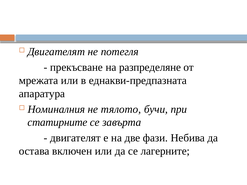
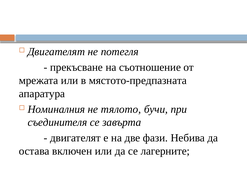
разпределяне: разпределяне -> съотношение
еднакви-предпазната: еднакви-предпазната -> мястото-предпазната
статирните: статирните -> съединителя
